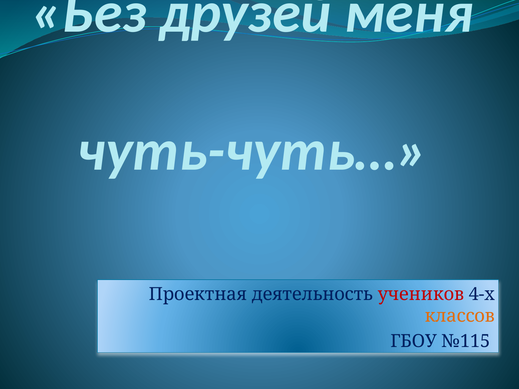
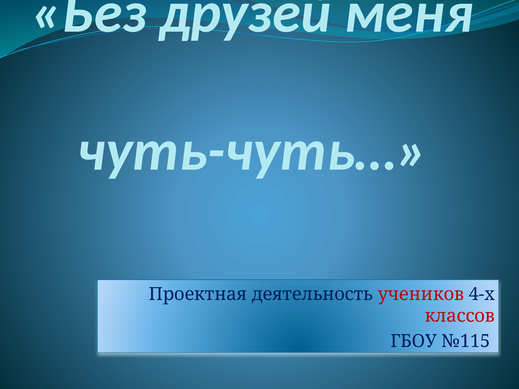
классов colour: orange -> red
